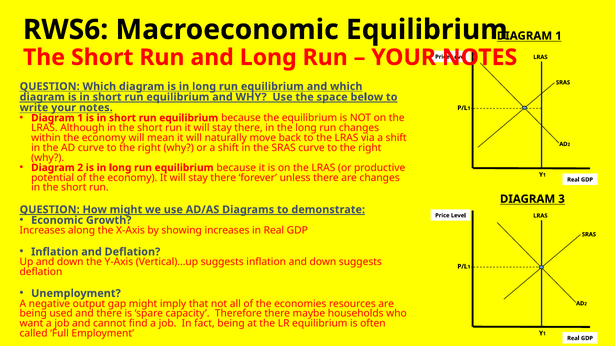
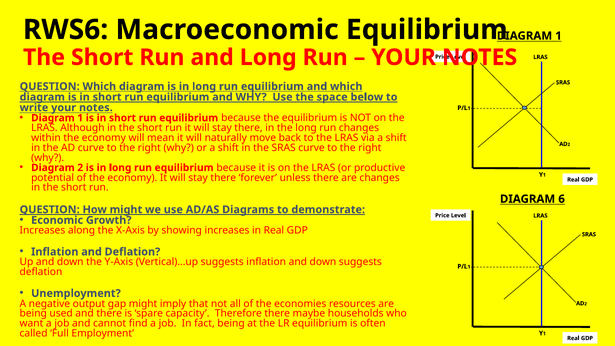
3: 3 -> 6
